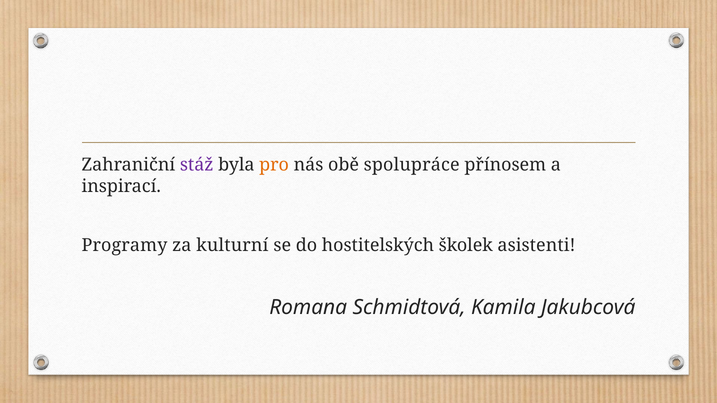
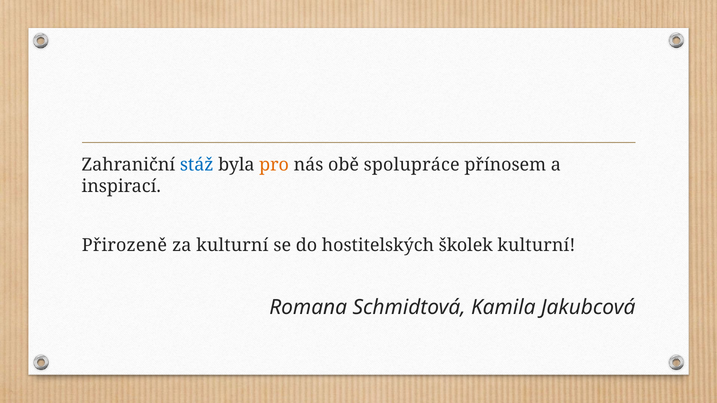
stáž colour: purple -> blue
Programy: Programy -> Přirozeně
školek asistenti: asistenti -> kulturní
